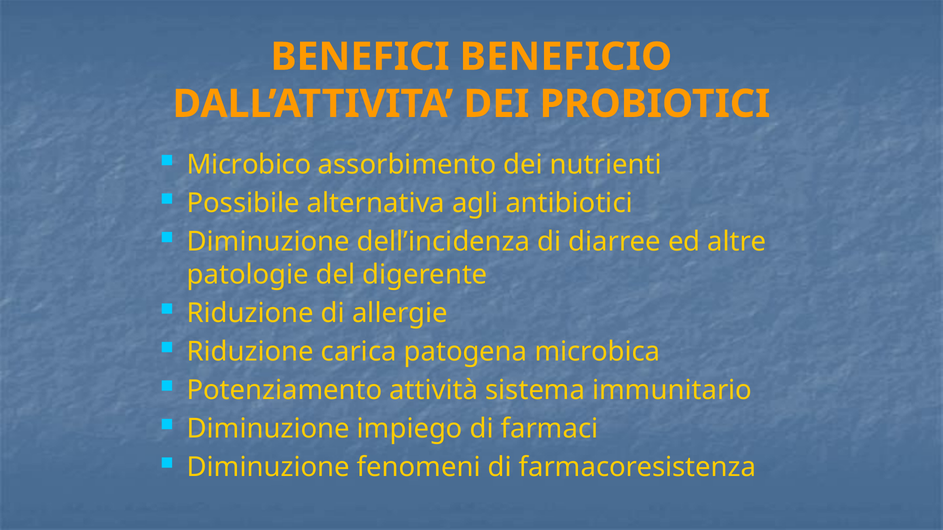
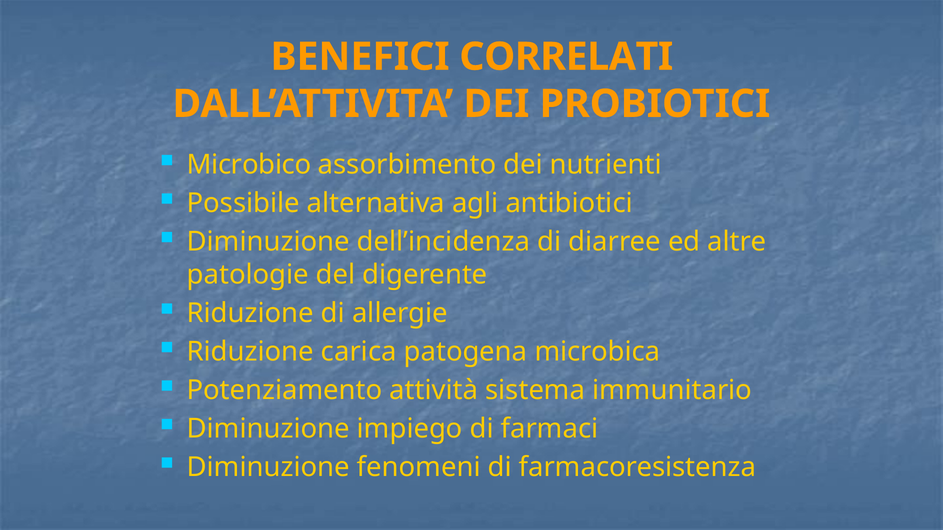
BENEFICIO: BENEFICIO -> CORRELATI
